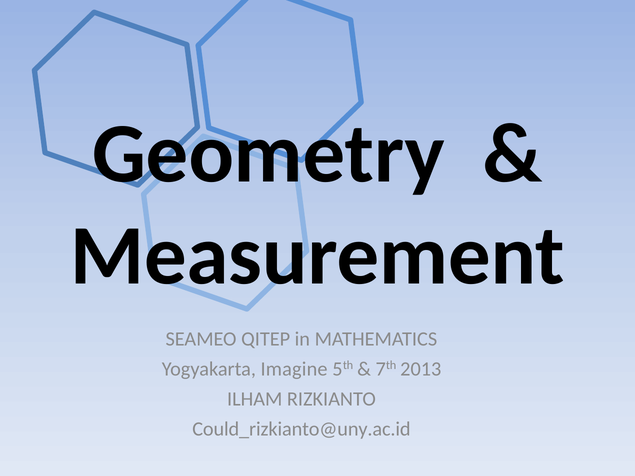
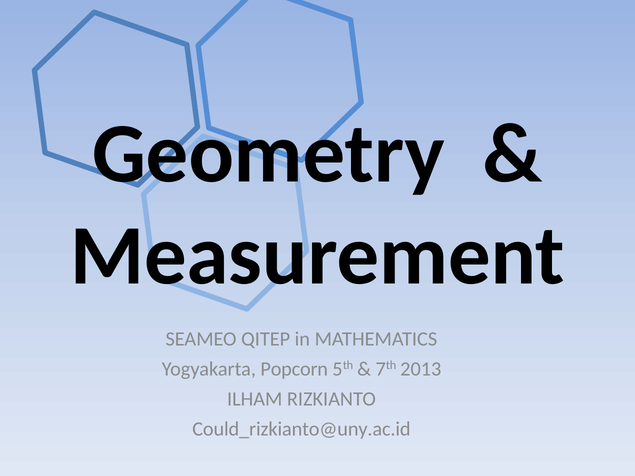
Imagine: Imagine -> Popcorn
